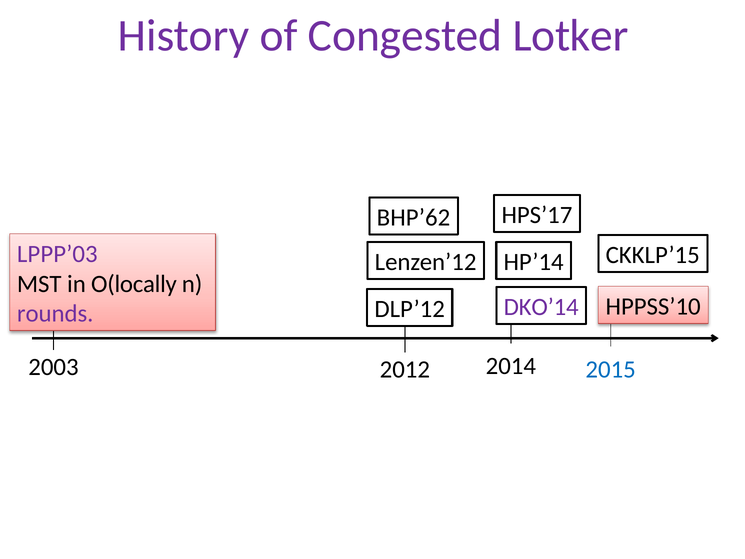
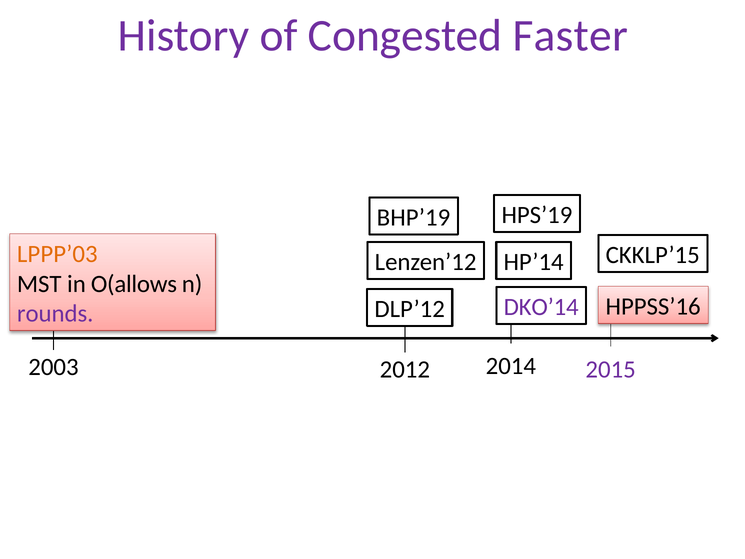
Lotker: Lotker -> Faster
HPS’17: HPS’17 -> HPS’19
BHP’62: BHP’62 -> BHP’19
LPPP’03 colour: purple -> orange
O(locally: O(locally -> O(allows
HPPSS’10: HPPSS’10 -> HPPSS’16
2015 colour: blue -> purple
